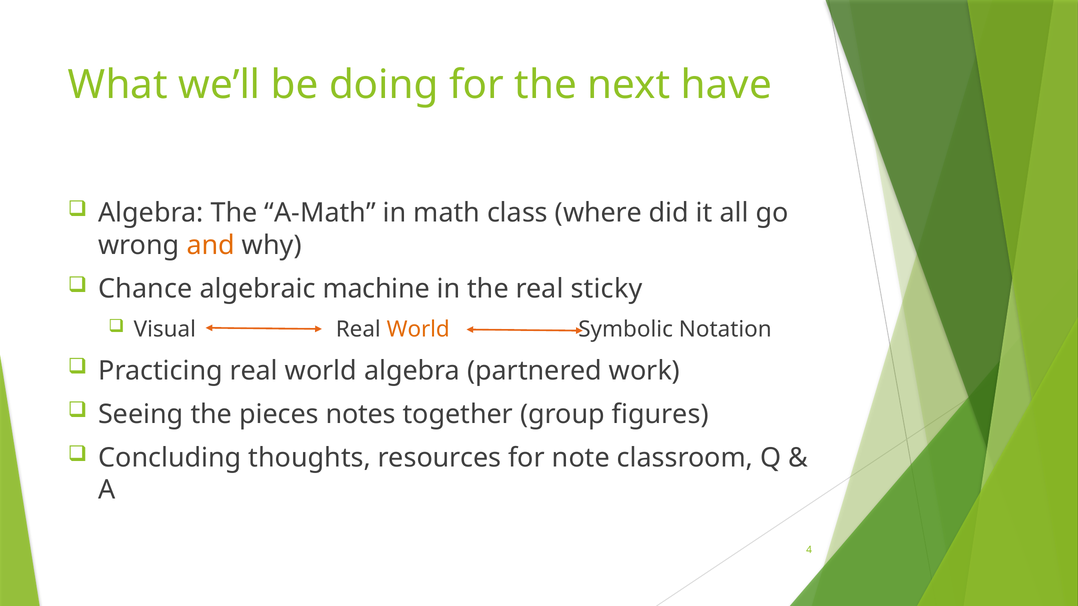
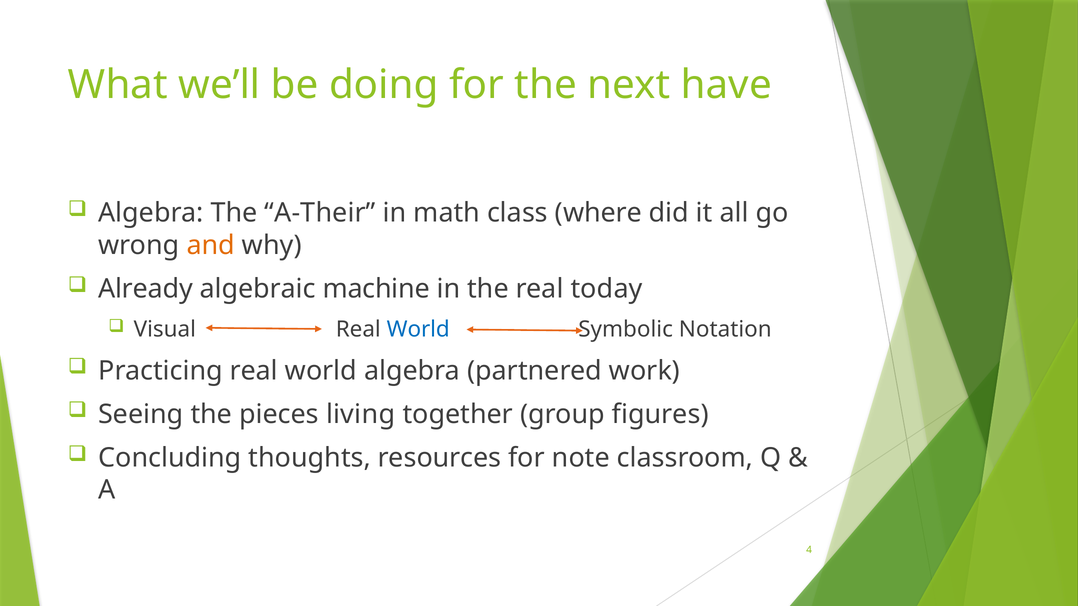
A-Math: A-Math -> A-Their
Chance: Chance -> Already
sticky: sticky -> today
World at (418, 330) colour: orange -> blue
notes: notes -> living
